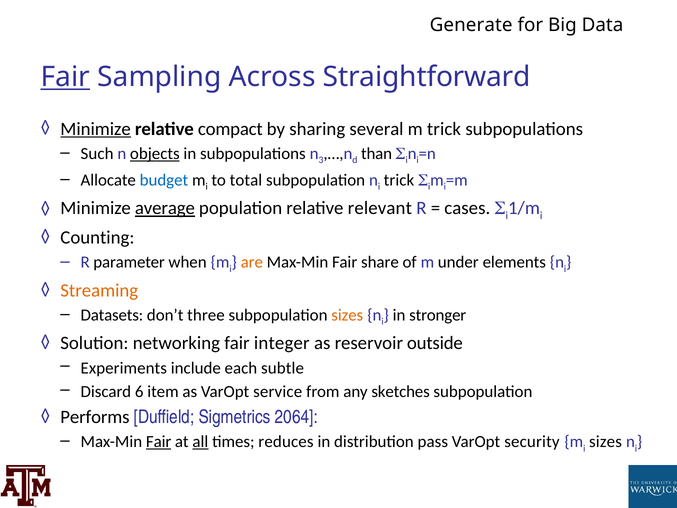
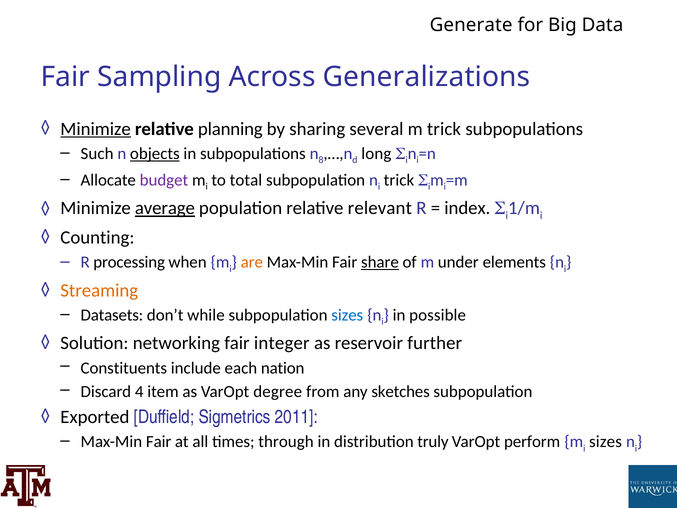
Fair at (65, 77) underline: present -> none
Straightforward: Straightforward -> Generalizations
compact: compact -> planning
3: 3 -> 8
than: than -> long
budget colour: blue -> purple
cases: cases -> index
parameter: parameter -> processing
share underline: none -> present
three: three -> while
sizes at (347, 315) colour: orange -> blue
stronger: stronger -> possible
outside: outside -> further
Experiments: Experiments -> Constituents
subtle: subtle -> nation
6: 6 -> 4
service: service -> degree
Performs: Performs -> Exported
2064: 2064 -> 2011
Fair at (159, 442) underline: present -> none
all underline: present -> none
reduces: reduces -> through
pass: pass -> truly
security: security -> perform
